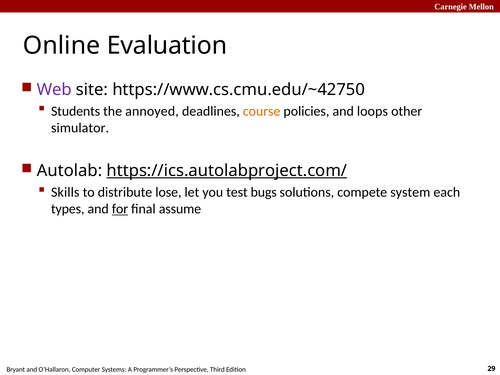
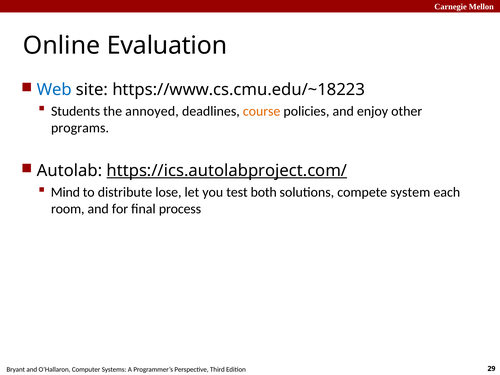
Web colour: purple -> blue
https://www.cs.cmu.edu/~42750: https://www.cs.cmu.edu/~42750 -> https://www.cs.cmu.edu/~18223
loops: loops -> enjoy
simulator: simulator -> programs
Skills: Skills -> Mind
bugs: bugs -> both
types: types -> room
for underline: present -> none
assume: assume -> process
